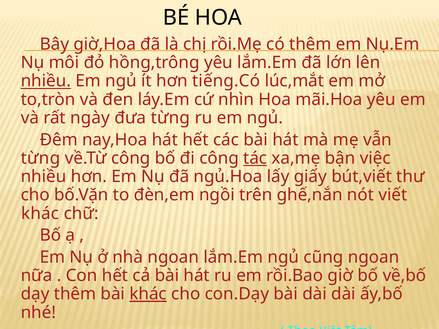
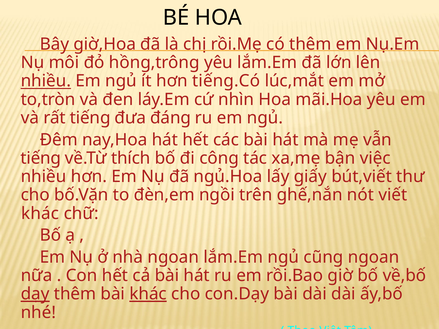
rất ngày: ngày -> tiếng
đưa từng: từng -> đáng
từng at (41, 158): từng -> tiếng
về.Từ công: công -> thích
tác underline: present -> none
dạy underline: none -> present
